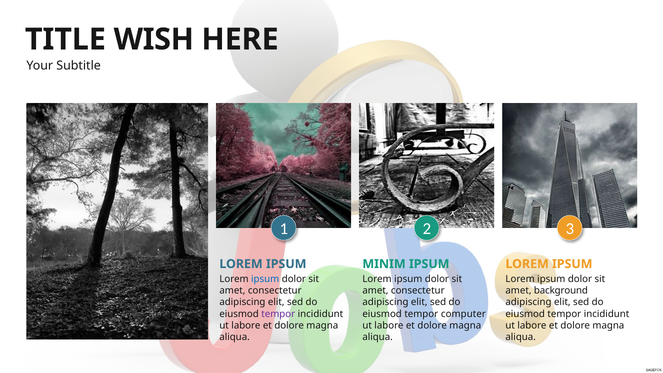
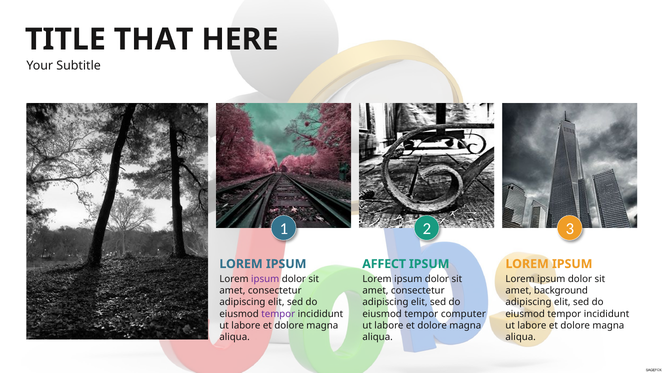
WISH: WISH -> THAT
MINIM: MINIM -> AFFECT
ipsum at (265, 279) colour: blue -> purple
